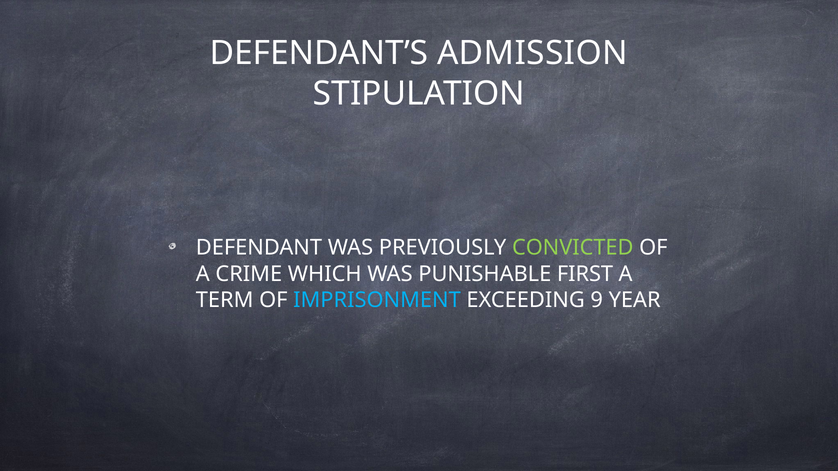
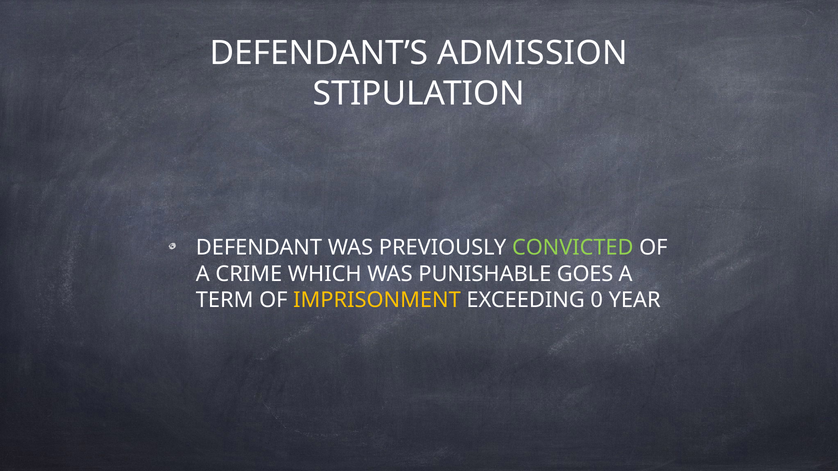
FIRST: FIRST -> GOES
IMPRISONMENT colour: light blue -> yellow
9: 9 -> 0
